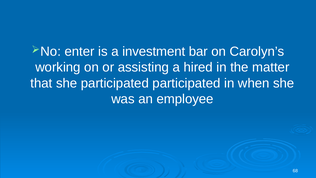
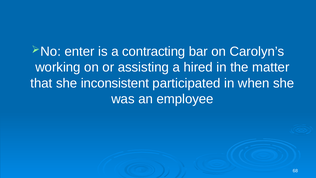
investment: investment -> contracting
she participated: participated -> inconsistent
